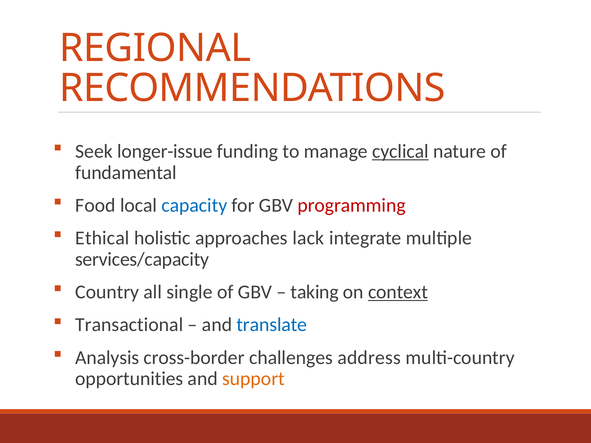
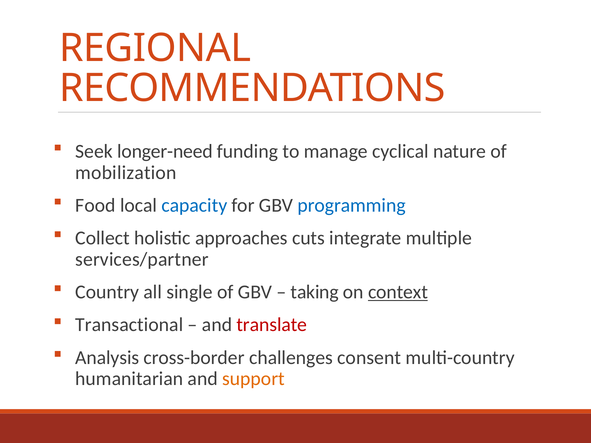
longer-issue: longer-issue -> longer-need
cyclical underline: present -> none
fundamental: fundamental -> mobilization
programming colour: red -> blue
Ethical: Ethical -> Collect
lack: lack -> cuts
services/capacity: services/capacity -> services/partner
translate colour: blue -> red
address: address -> consent
opportunities: opportunities -> humanitarian
